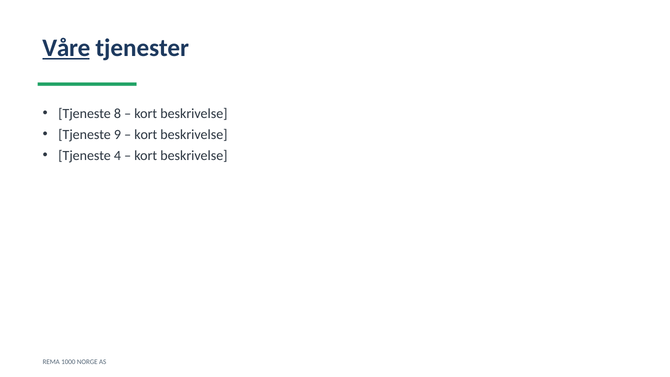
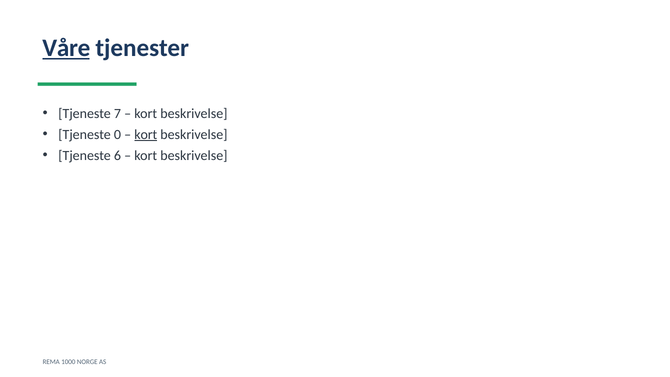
8: 8 -> 7
9: 9 -> 0
kort at (146, 134) underline: none -> present
4: 4 -> 6
